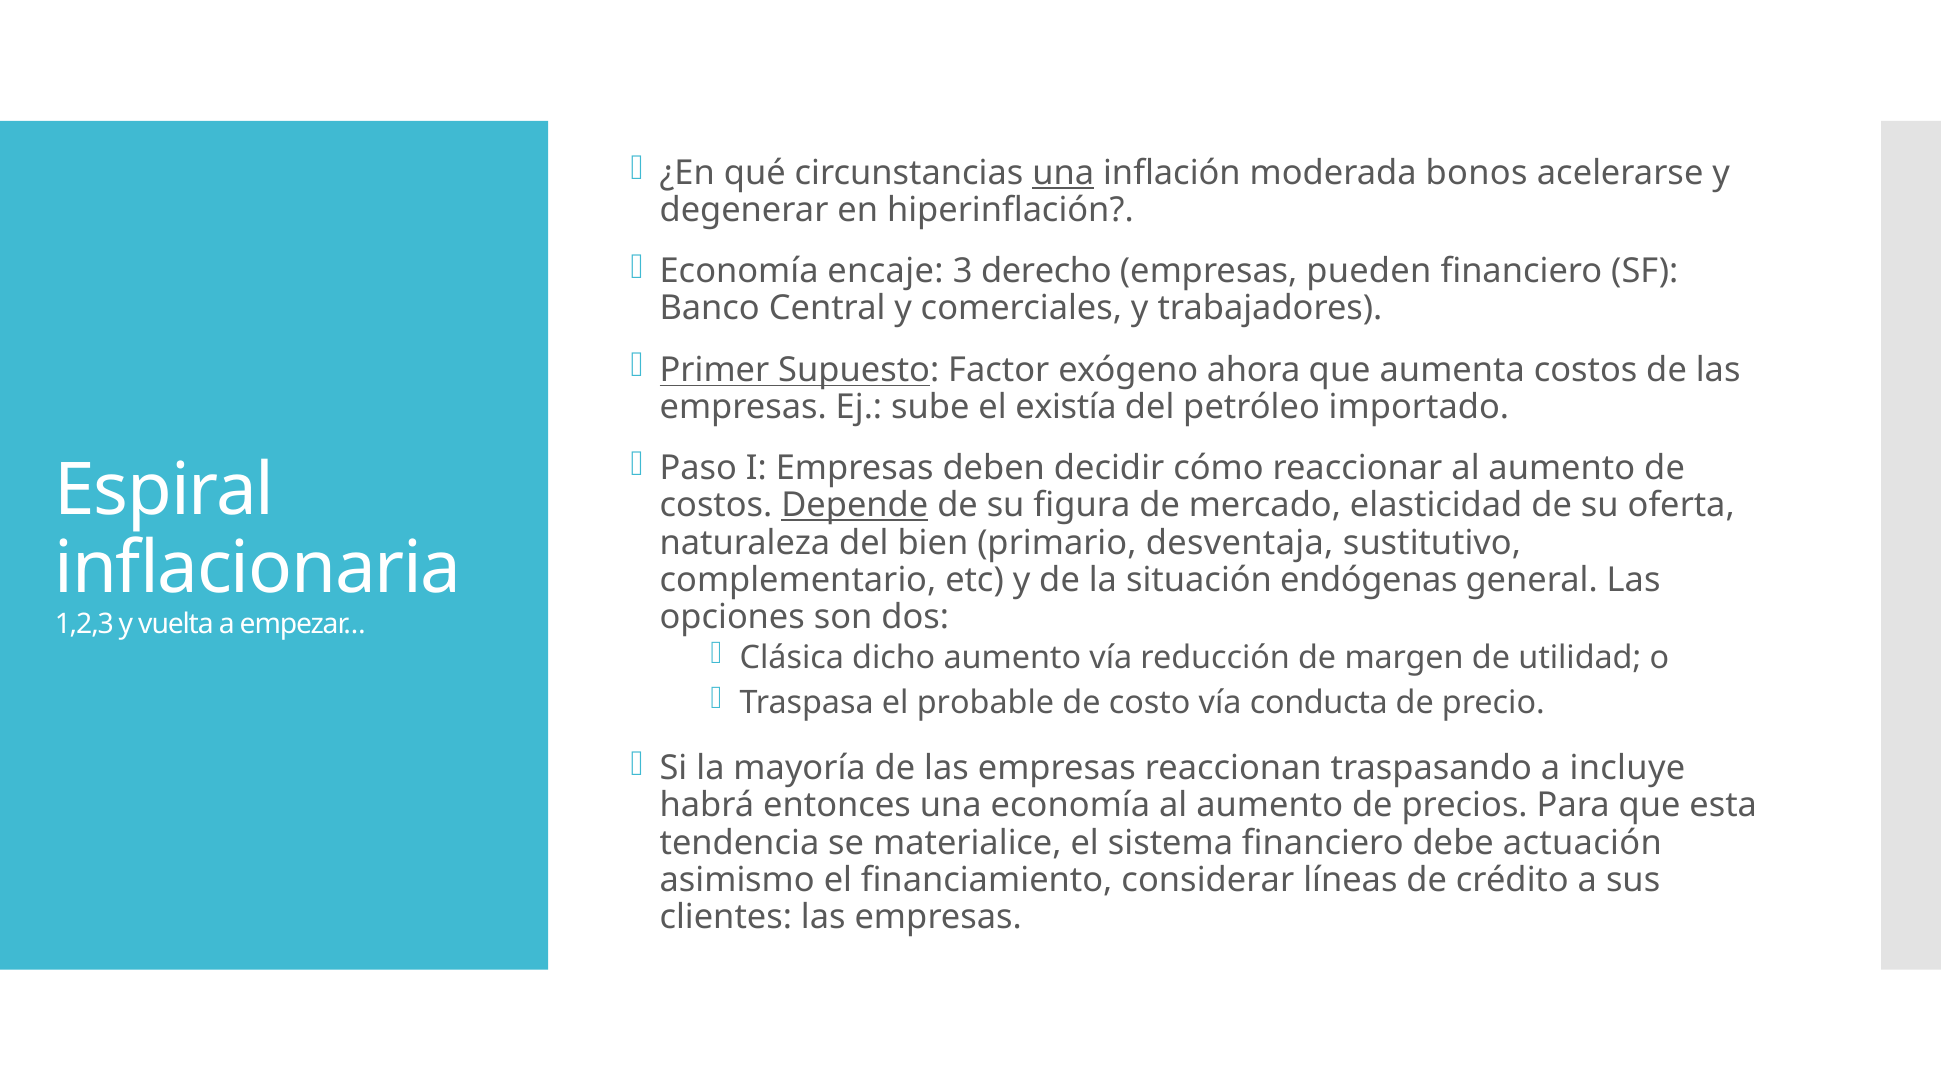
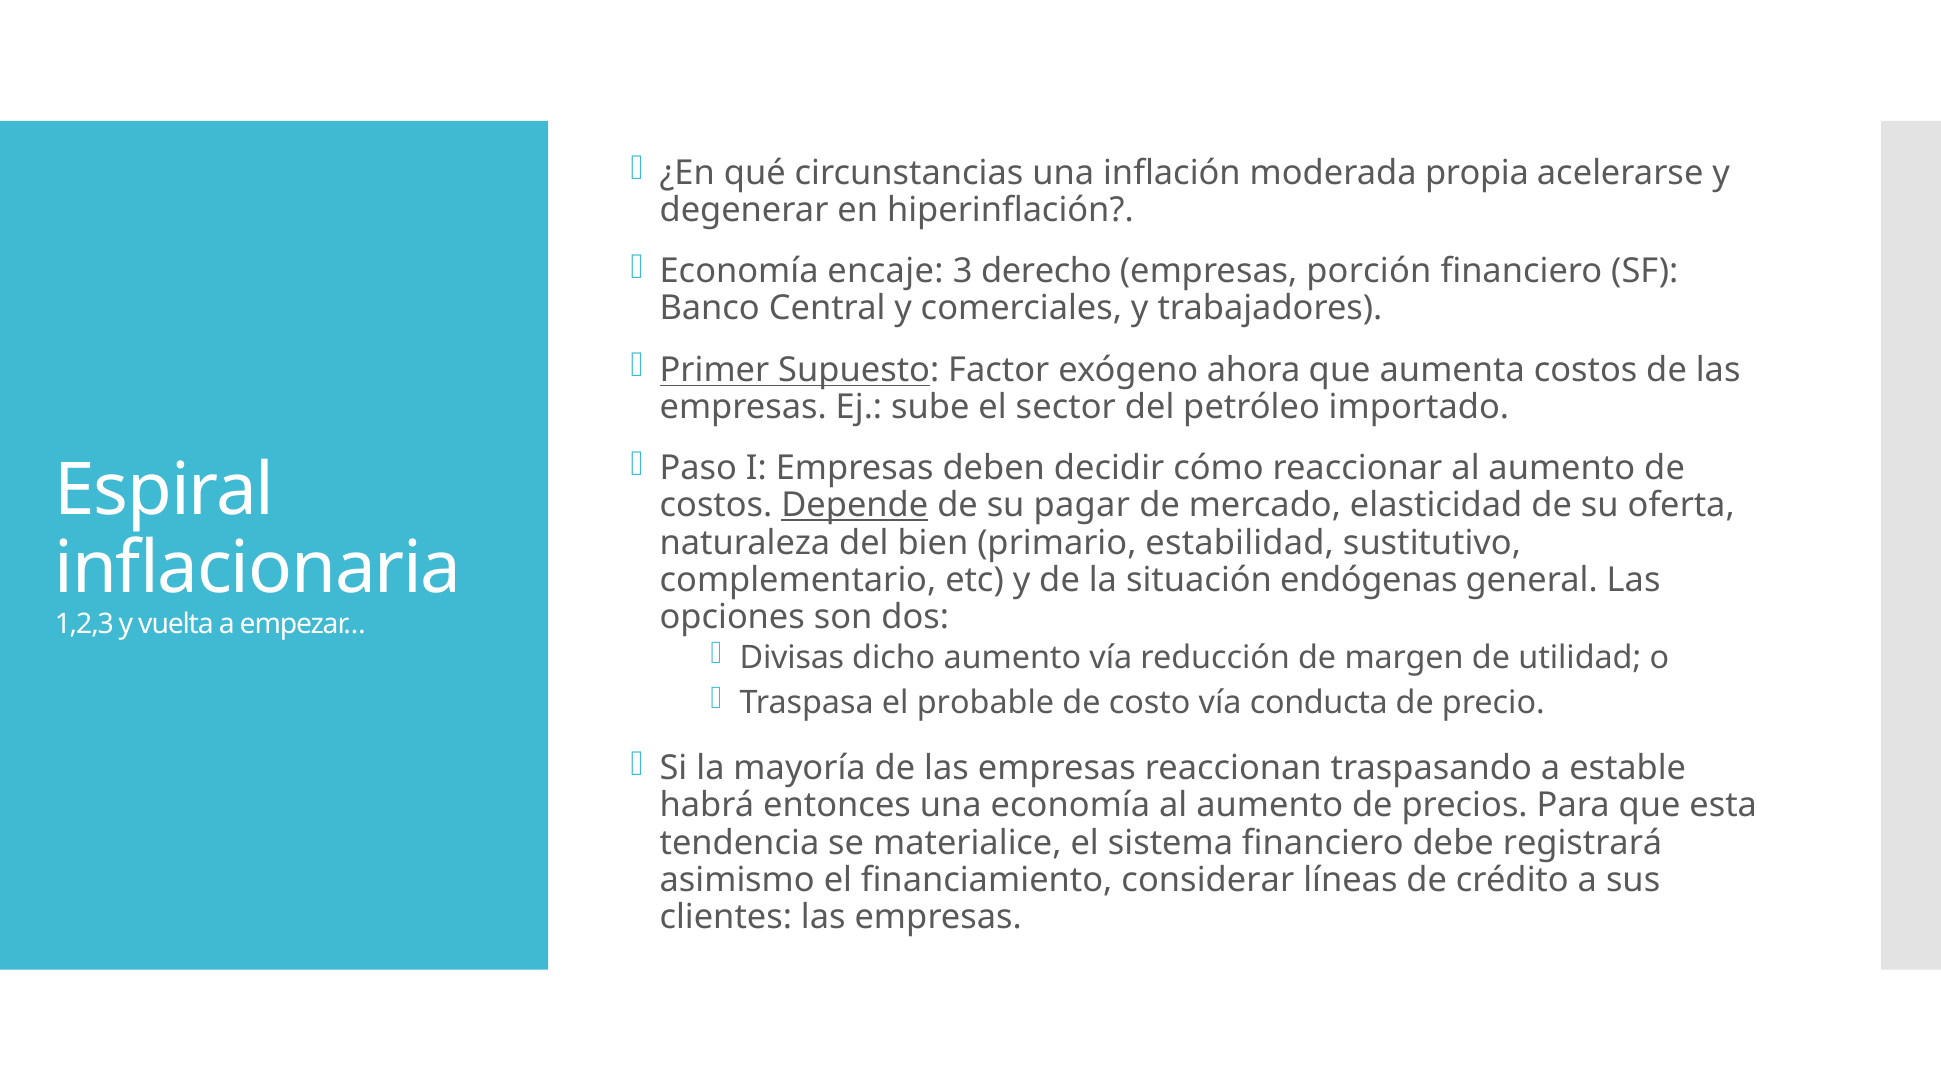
una at (1063, 173) underline: present -> none
bonos: bonos -> propia
pueden: pueden -> porción
existía: existía -> sector
figura: figura -> pagar
desventaja: desventaja -> estabilidad
Clásica: Clásica -> Divisas
incluye: incluye -> estable
actuación: actuación -> registrará
